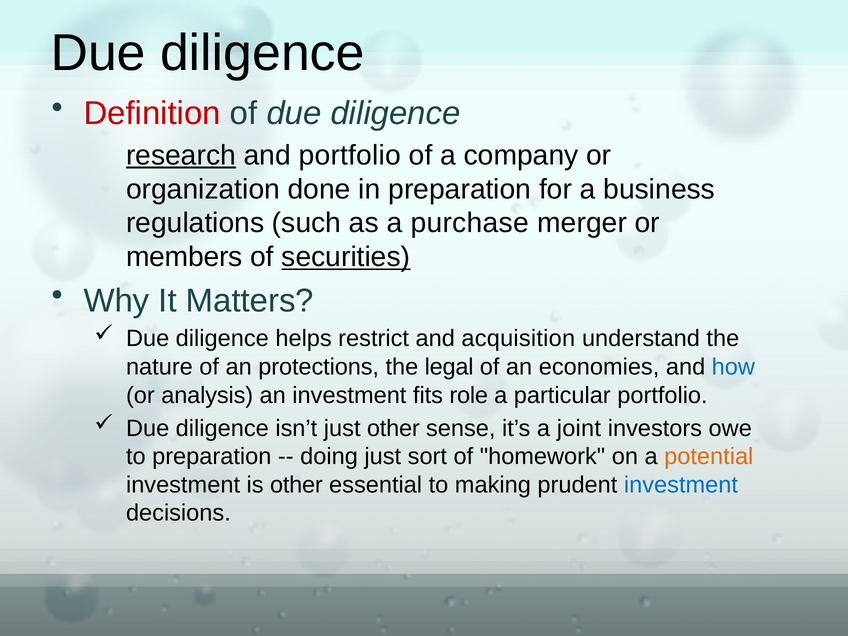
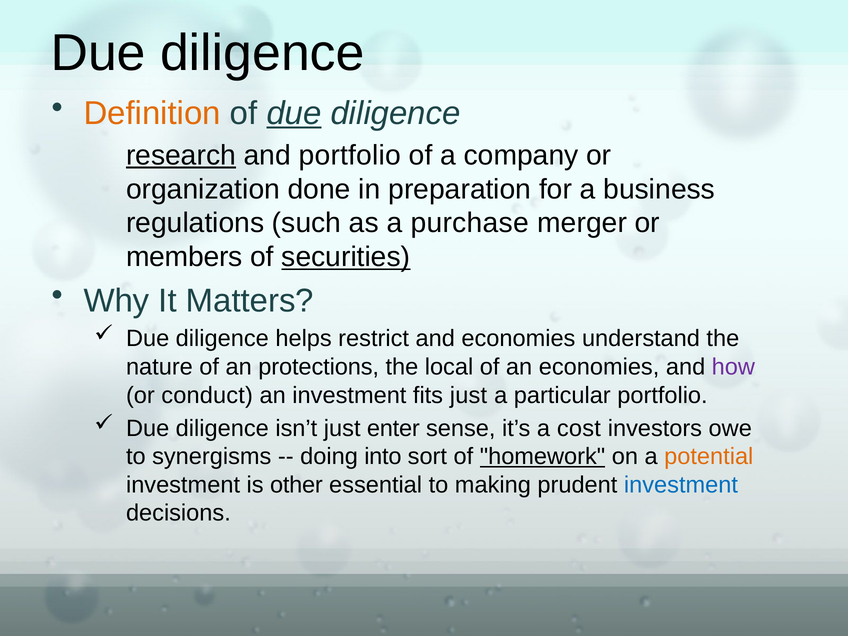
Definition colour: red -> orange
due at (294, 113) underline: none -> present
and acquisition: acquisition -> economies
legal: legal -> local
how colour: blue -> purple
analysis: analysis -> conduct
fits role: role -> just
just other: other -> enter
joint: joint -> cost
to preparation: preparation -> synergisms
doing just: just -> into
homework underline: none -> present
